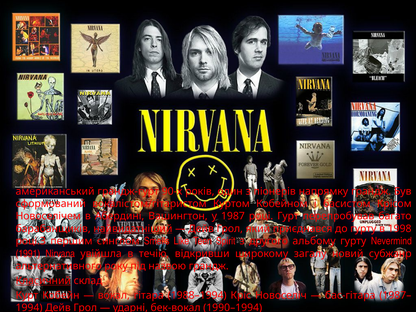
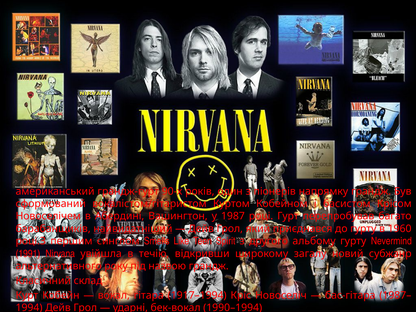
1998: 1998 -> 1960
Класичний underline: present -> none
1988–1994: 1988–1994 -> 1917–1994
